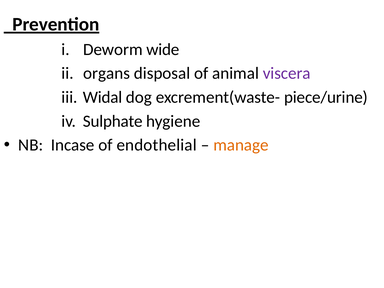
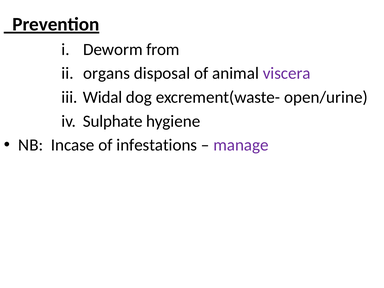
wide: wide -> from
piece/urine: piece/urine -> open/urine
endothelial: endothelial -> infestations
manage colour: orange -> purple
